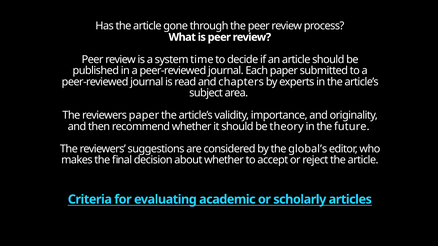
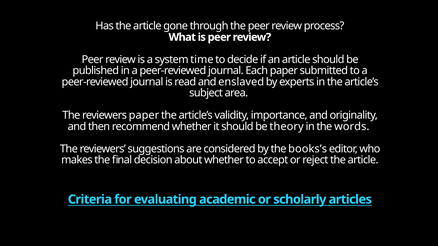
chapters: chapters -> enslaved
future: future -> words
global’s: global’s -> books’s
